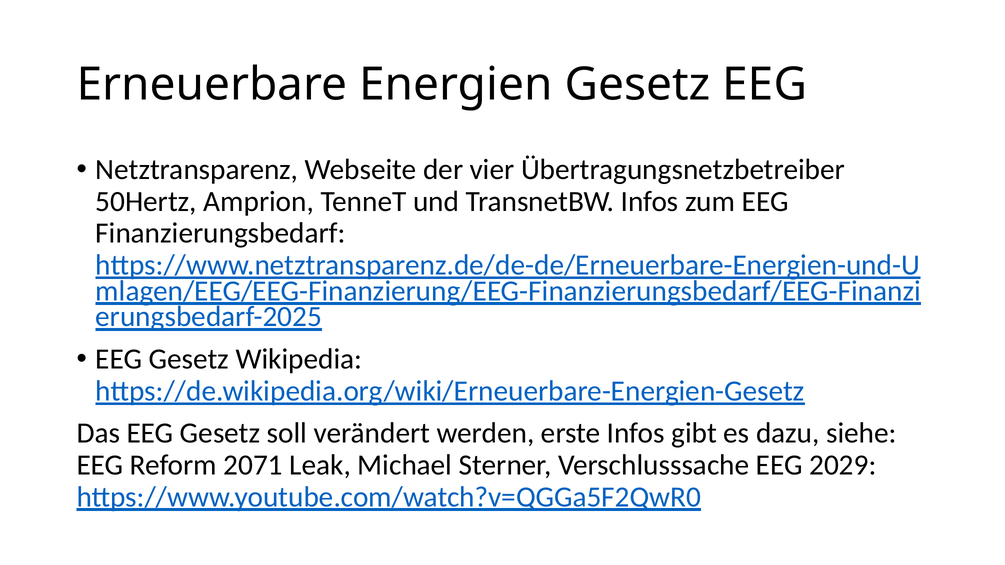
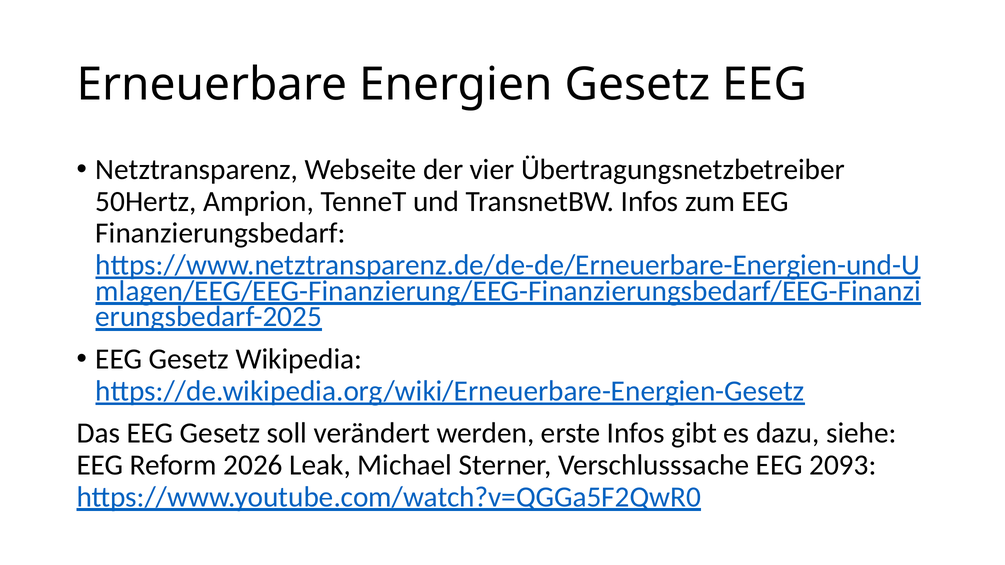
2071: 2071 -> 2026
2029: 2029 -> 2093
